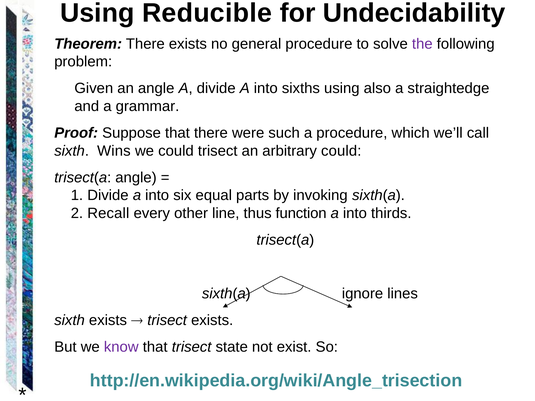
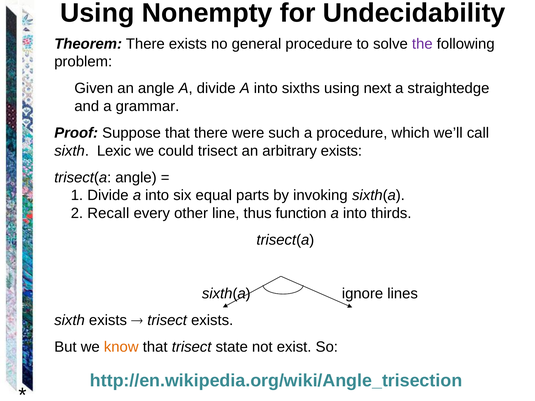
Reducible: Reducible -> Nonempty
also: also -> next
Wins: Wins -> Lexic
arbitrary could: could -> exists
know colour: purple -> orange
